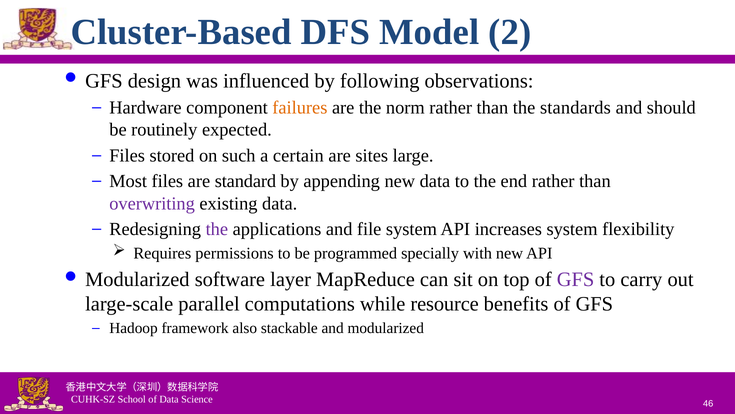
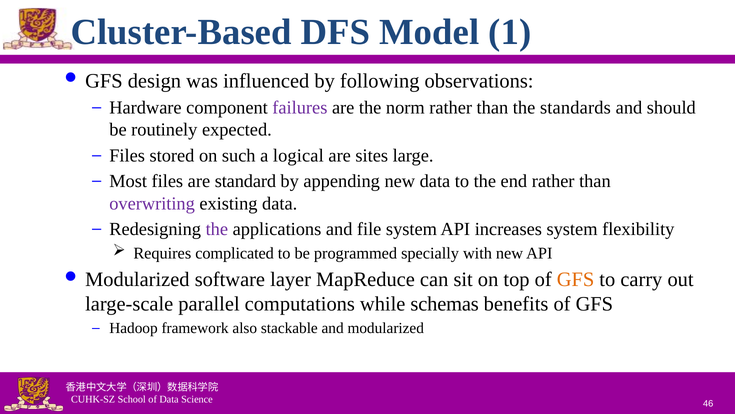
2: 2 -> 1
failures colour: orange -> purple
certain: certain -> logical
permissions: permissions -> complicated
GFS at (576, 279) colour: purple -> orange
resource: resource -> schemas
